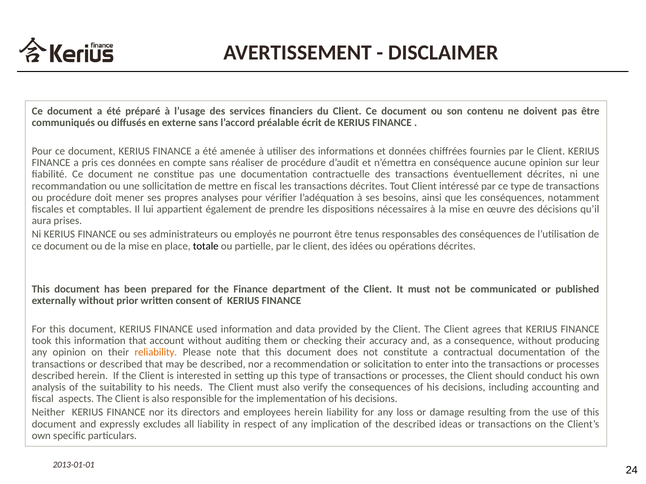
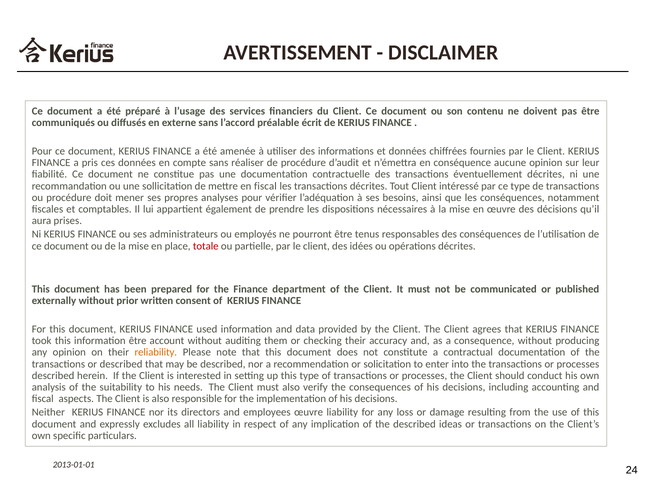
totale colour: black -> red
information that: that -> être
employees herein: herein -> œuvre
